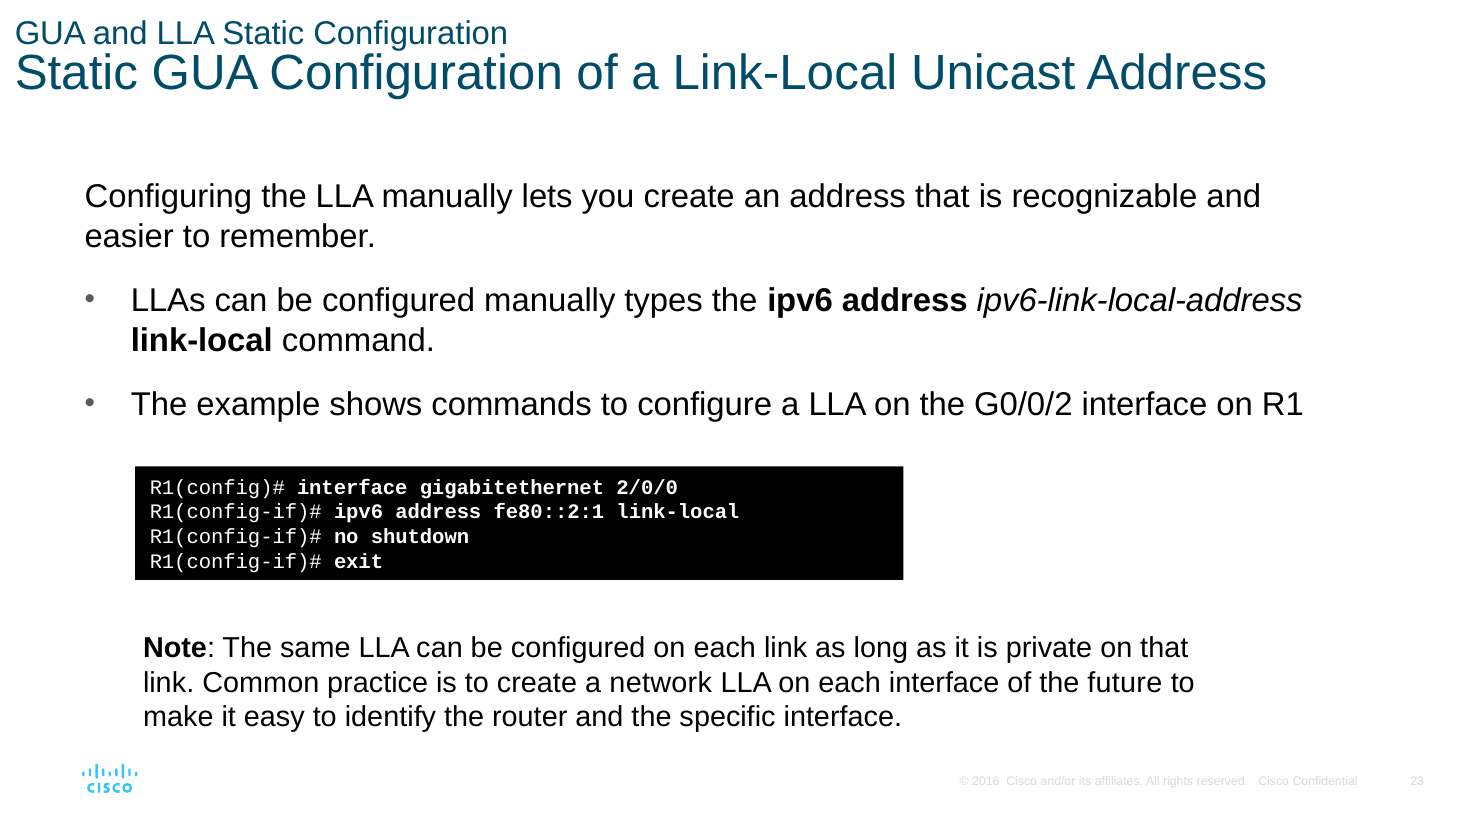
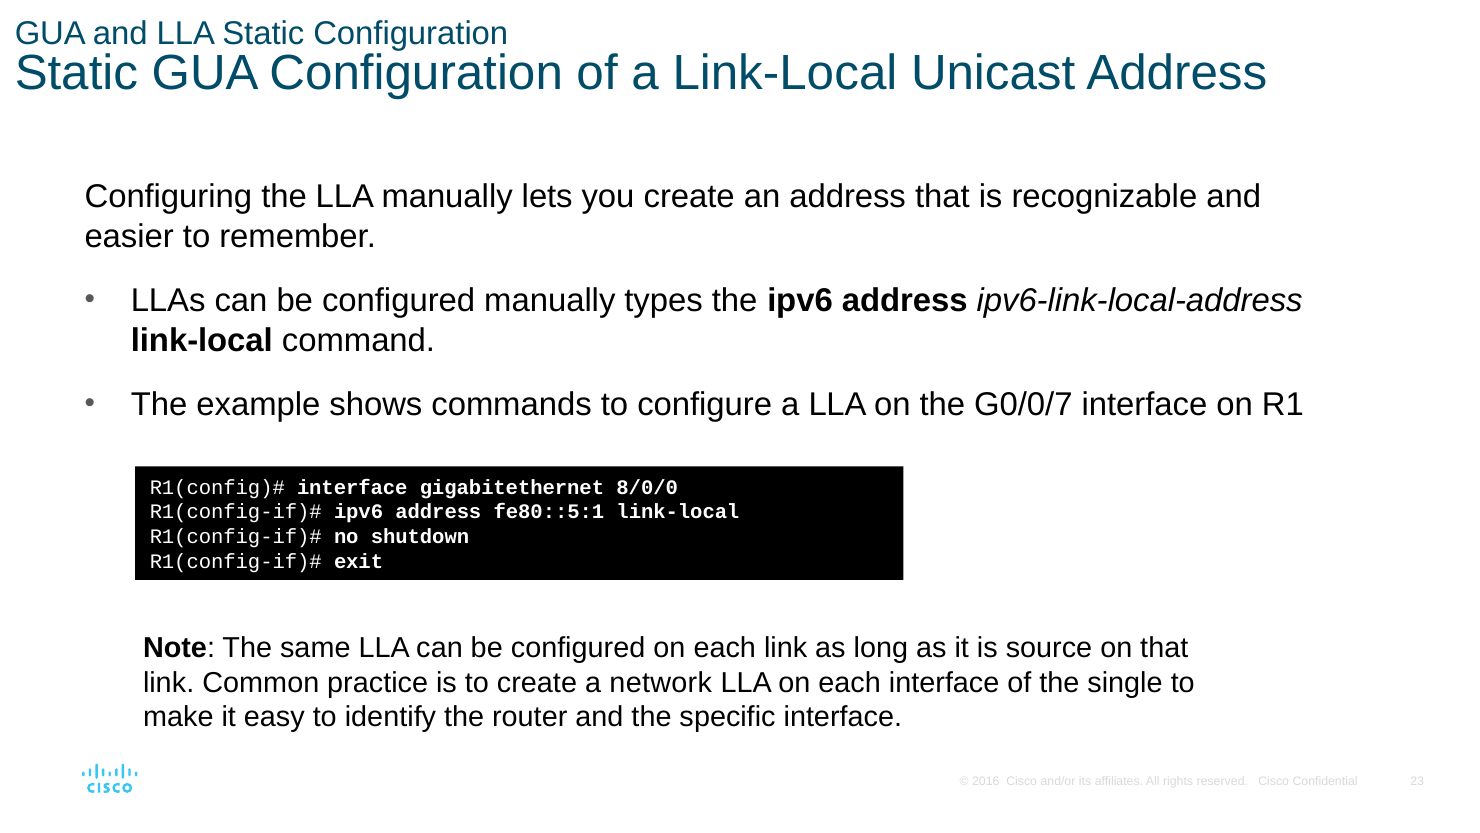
G0/0/2: G0/0/2 -> G0/0/7
2/0/0: 2/0/0 -> 8/0/0
fe80::2:1: fe80::2:1 -> fe80::5:1
private: private -> source
future: future -> single
